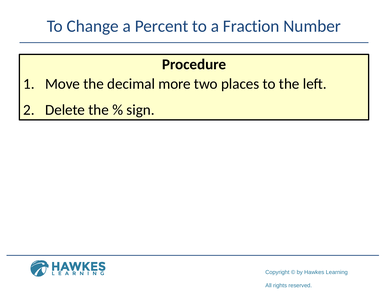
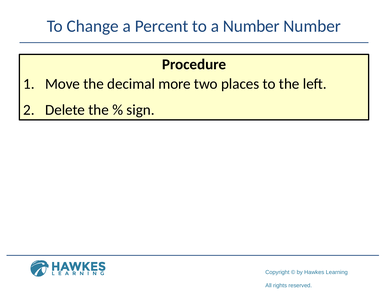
a Fraction: Fraction -> Number
